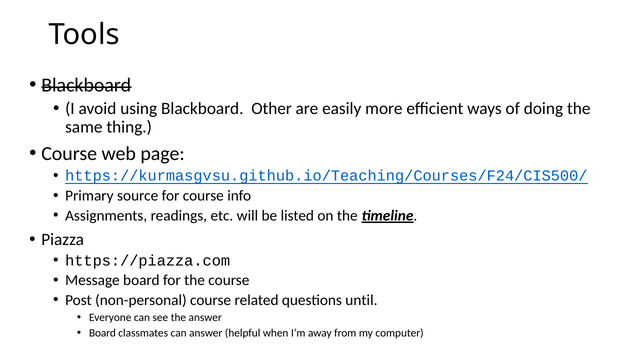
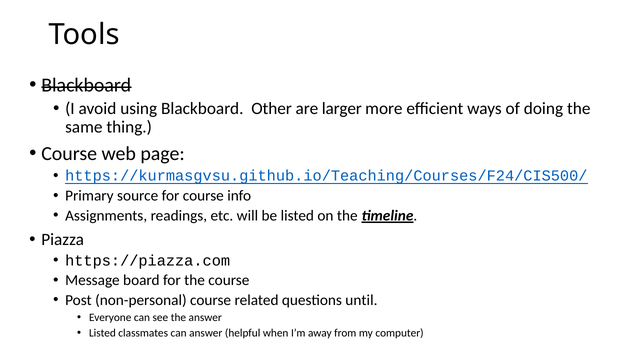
easily: easily -> larger
Board at (102, 333): Board -> Listed
